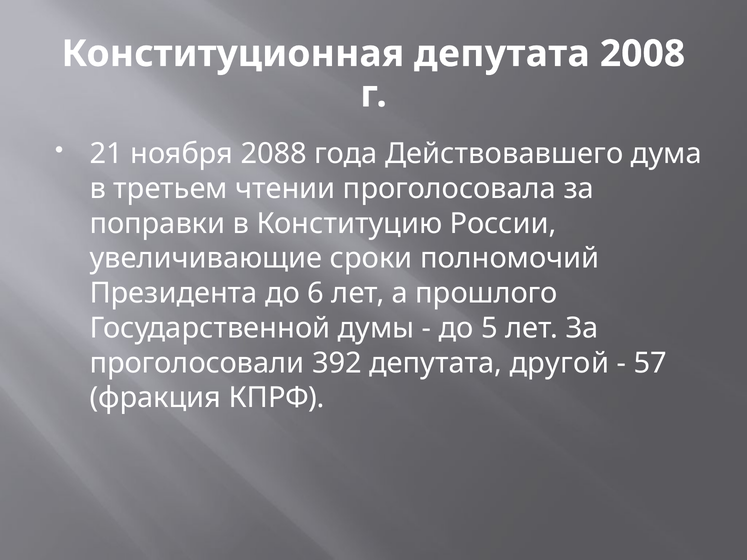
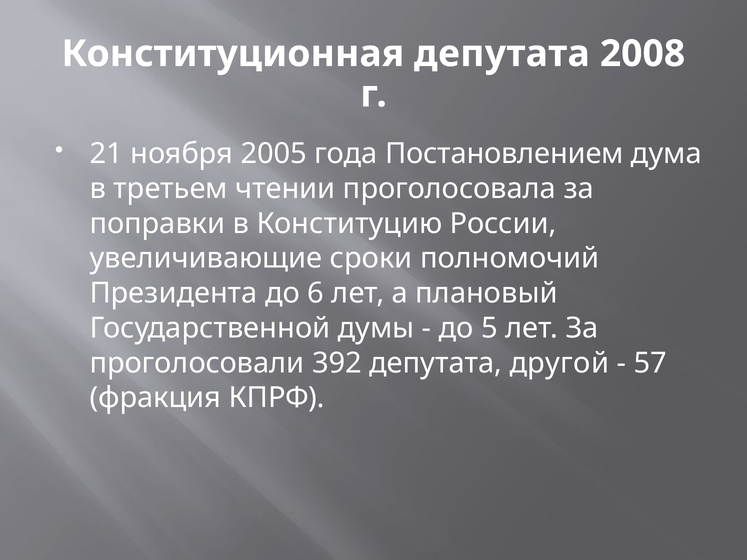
2088: 2088 -> 2005
Действовавшего: Действовавшего -> Постановлением
прошлого: прошлого -> плановый
